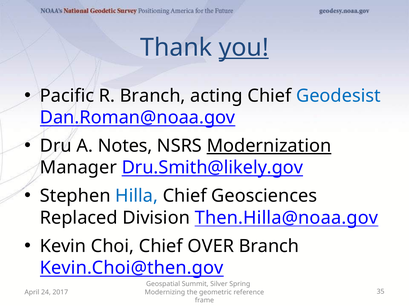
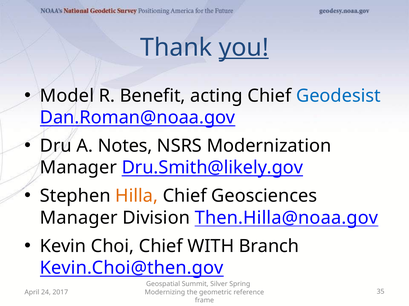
Pacific: Pacific -> Model
R Branch: Branch -> Benefit
Modernization underline: present -> none
Hilla colour: blue -> orange
Replaced at (79, 218): Replaced -> Manager
OVER: OVER -> WITH
